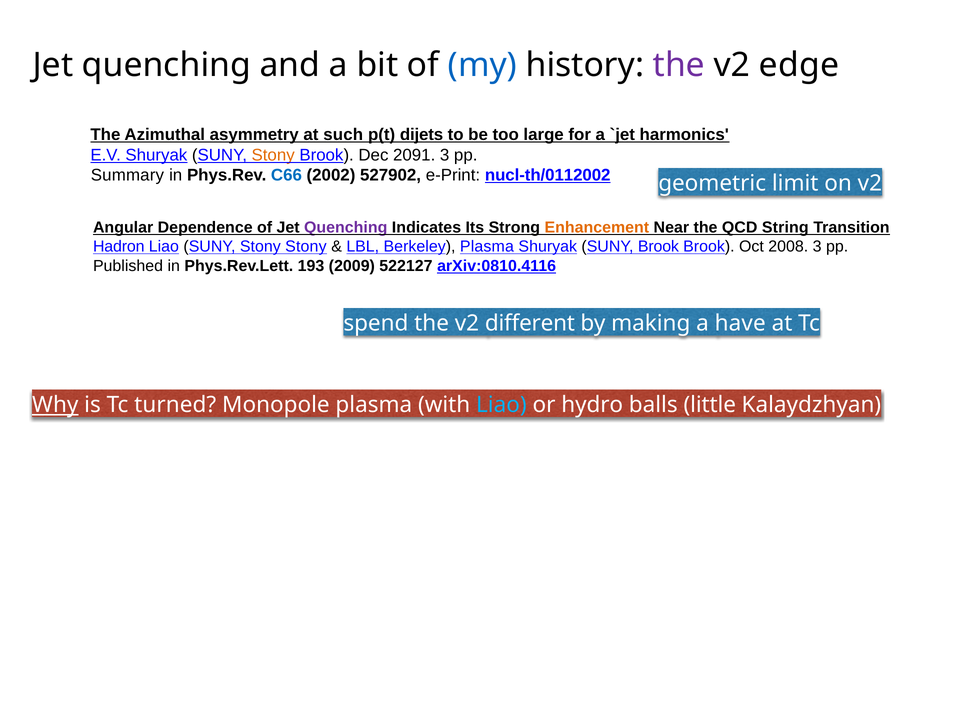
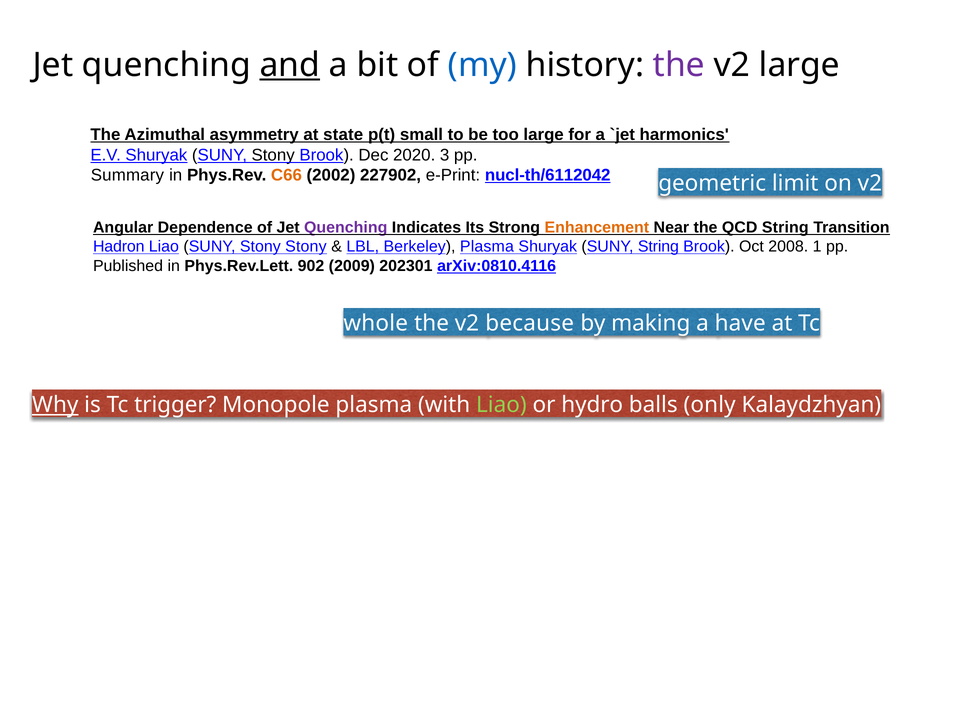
and underline: none -> present
v2 edge: edge -> large
such: such -> state
dijets: dijets -> small
Stony at (273, 155) colour: orange -> black
2091: 2091 -> 2020
C66 colour: blue -> orange
527902: 527902 -> 227902
nucl-th/0112002: nucl-th/0112002 -> nucl-th/6112042
SUNY Brook: Brook -> String
2008 3: 3 -> 1
193: 193 -> 902
522127: 522127 -> 202301
spend: spend -> whole
different: different -> because
turned: turned -> trigger
Liao at (501, 405) colour: light blue -> light green
little: little -> only
